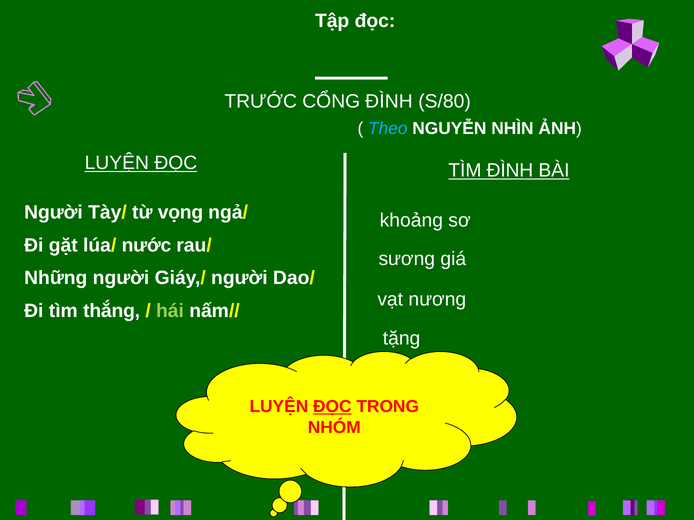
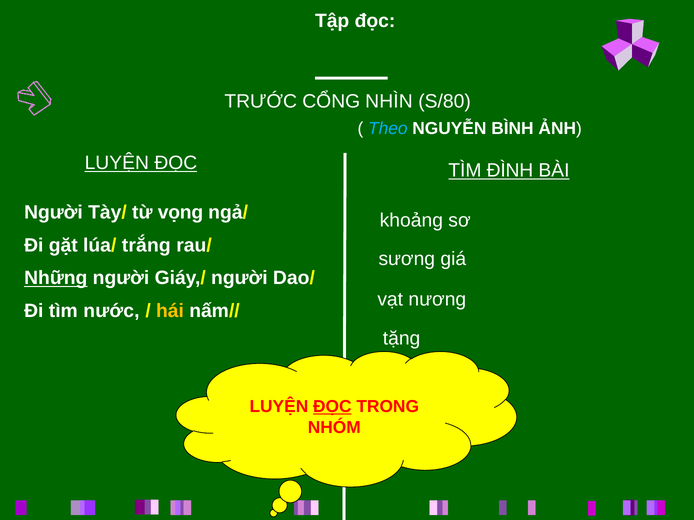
CỔNG ĐÌNH: ĐÌNH -> NHÌN
NHÌN: NHÌN -> BÌNH
nước: nước -> trắng
Những underline: none -> present
thắng: thắng -> nước
hái colour: light green -> yellow
